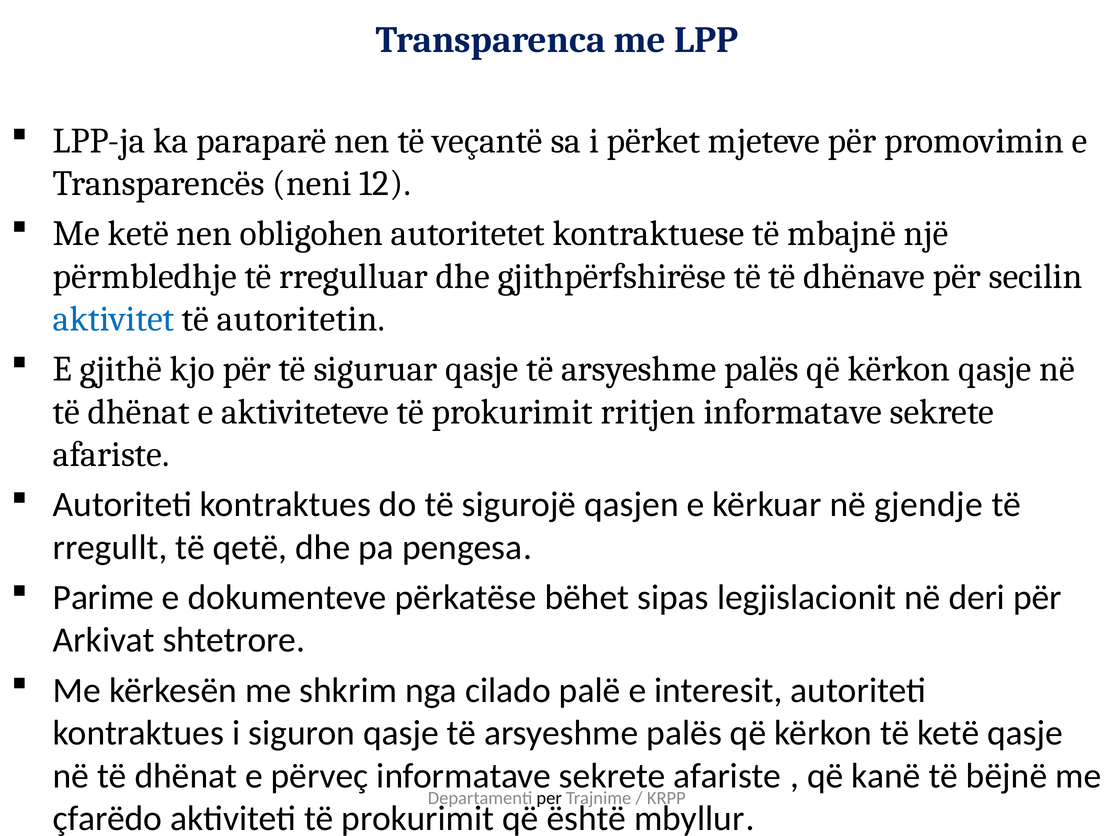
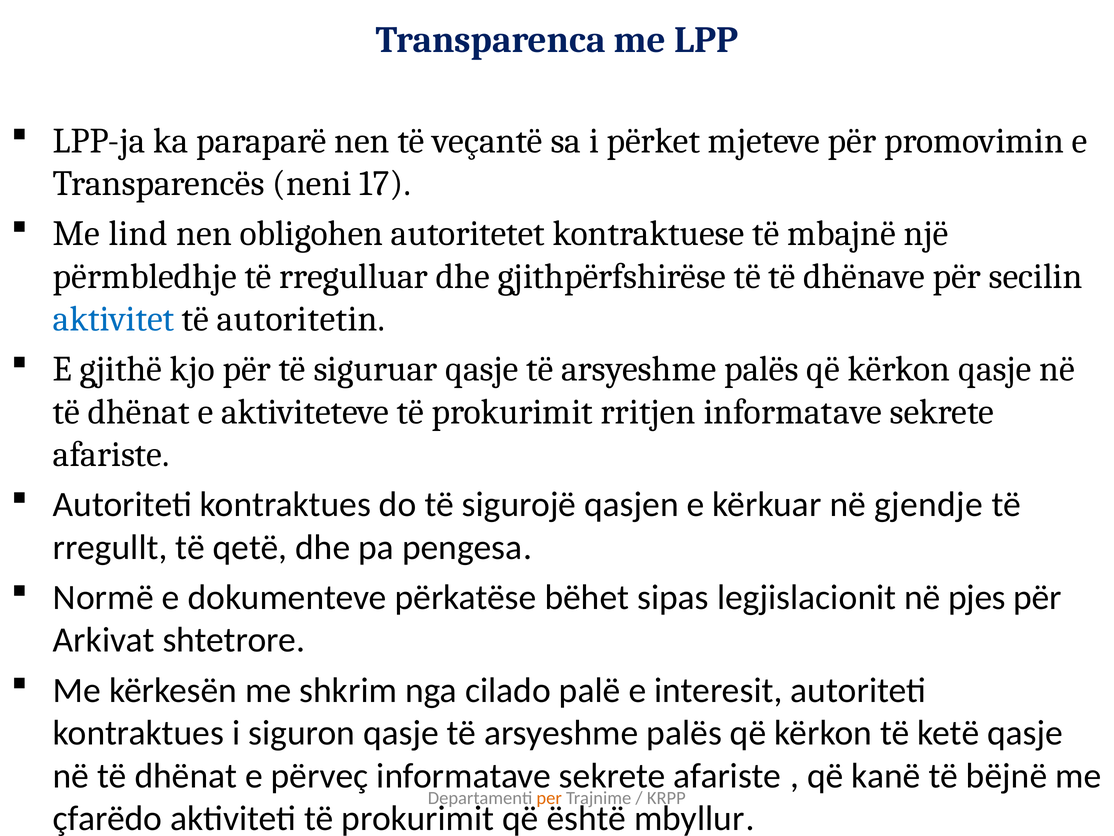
12: 12 -> 17
Me ketë: ketë -> lind
Parime: Parime -> Normë
deri: deri -> pjes
per colour: black -> orange
